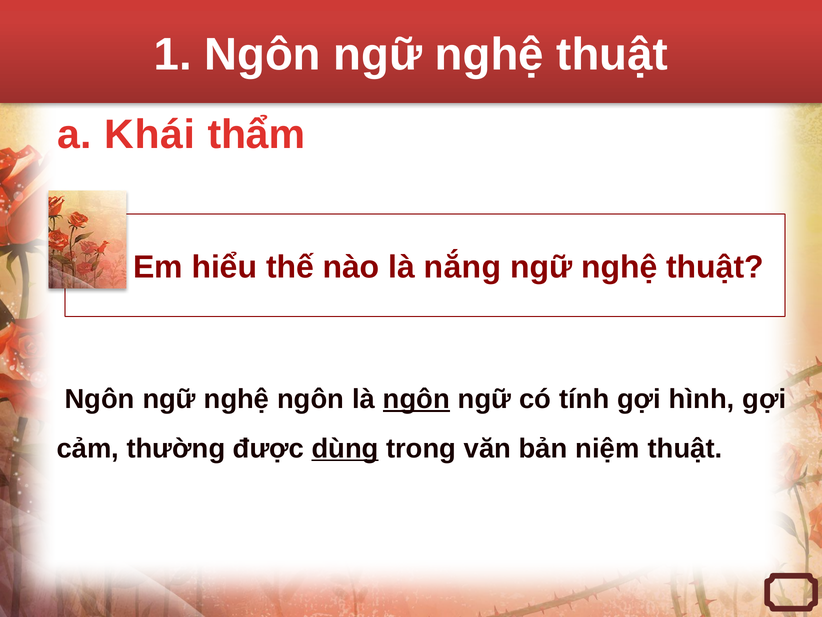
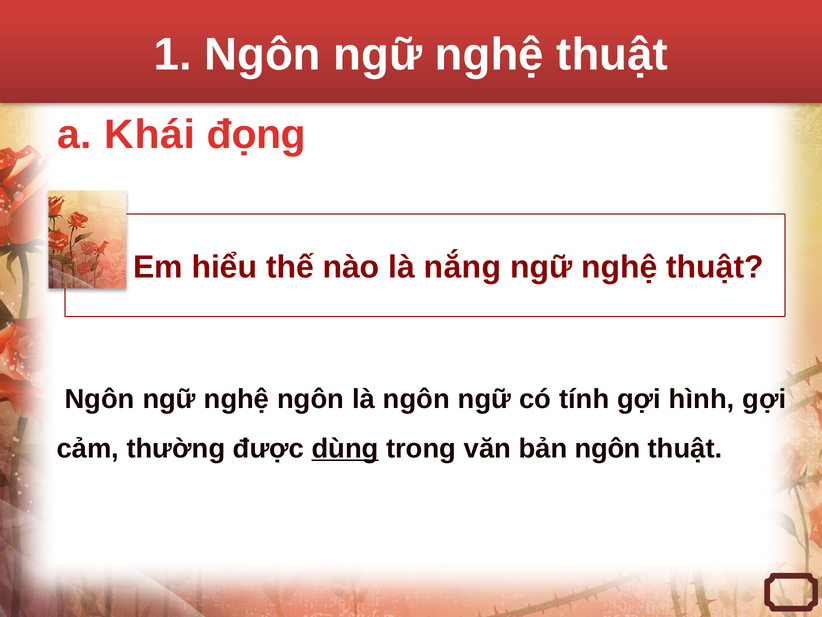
thẩm: thẩm -> đọng
ngôn at (416, 399) underline: present -> none
bản niệm: niệm -> ngôn
